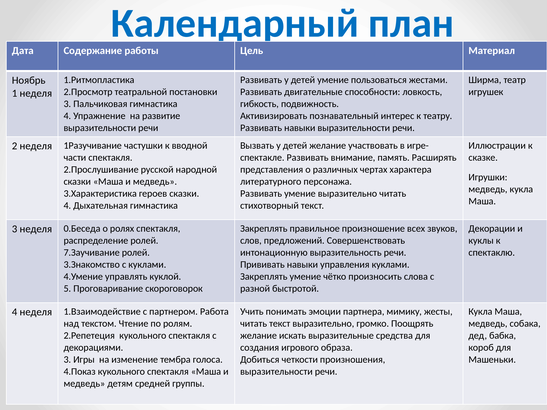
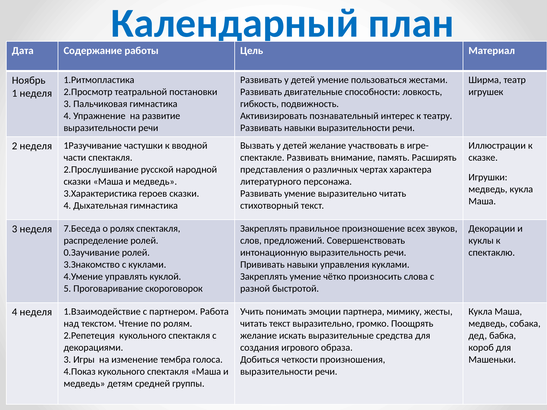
0.Беседа: 0.Беседа -> 7.Беседа
7.Заучивание: 7.Заучивание -> 0.Заучивание
